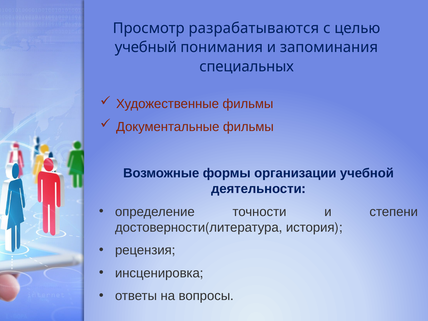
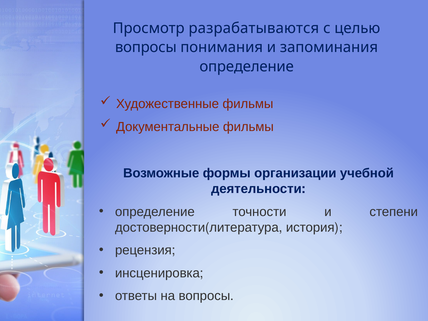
учебный at (146, 47): учебный -> вопросы
специальных at (247, 66): специальных -> определение
